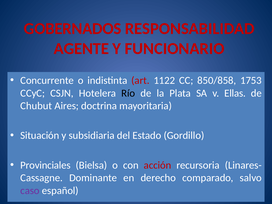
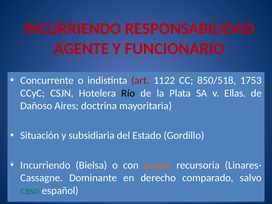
GOBERNADOS at (73, 29): GOBERNADOS -> INCURRIENDO
850/858: 850/858 -> 850/518
Chubut: Chubut -> Dañoso
Provinciales at (45, 165): Provinciales -> Incurriendo
acción colour: red -> orange
caso colour: purple -> green
